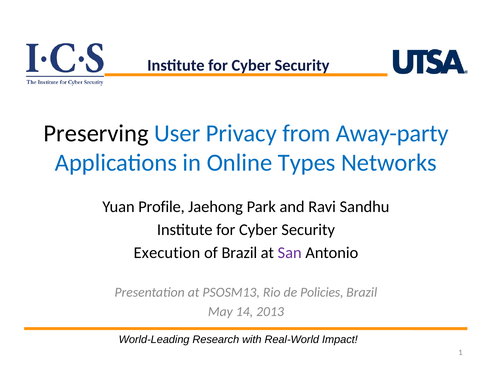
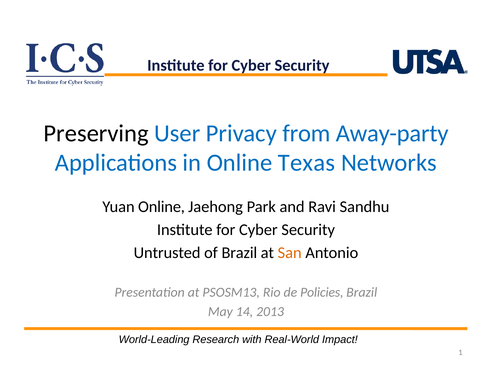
Types: Types -> Texas
Yuan Profile: Profile -> Online
Execution: Execution -> Untrusted
San colour: purple -> orange
